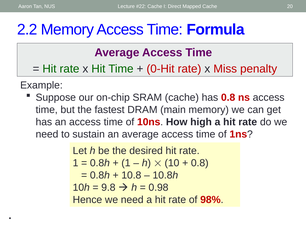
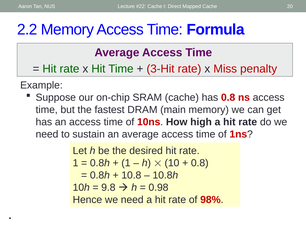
0-Hit: 0-Hit -> 3-Hit
